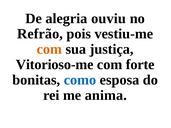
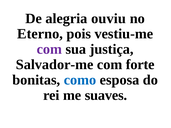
Refrão: Refrão -> Eterno
com at (49, 49) colour: orange -> purple
Vitorioso-me: Vitorioso-me -> Salvador-me
anima: anima -> suaves
